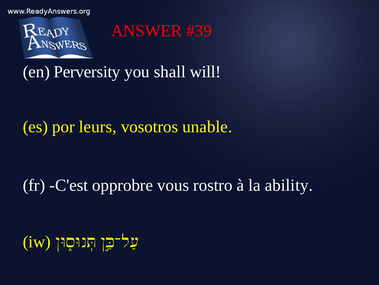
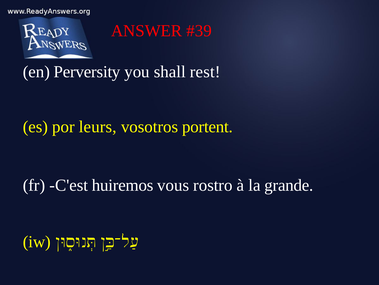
will: will -> rest
unable: unable -> portent
opprobre: opprobre -> huiremos
ability: ability -> grande
